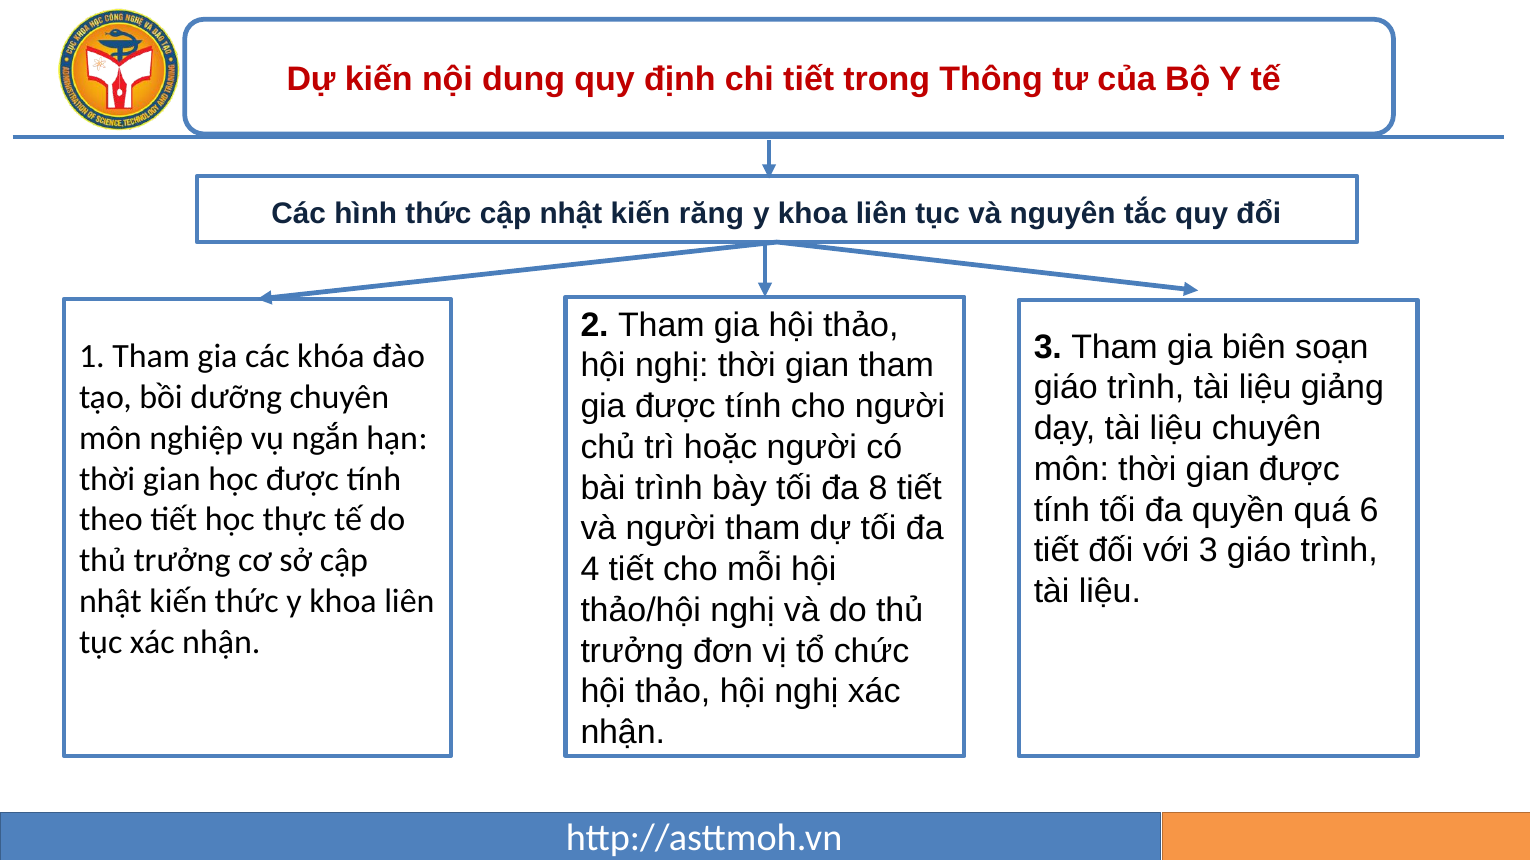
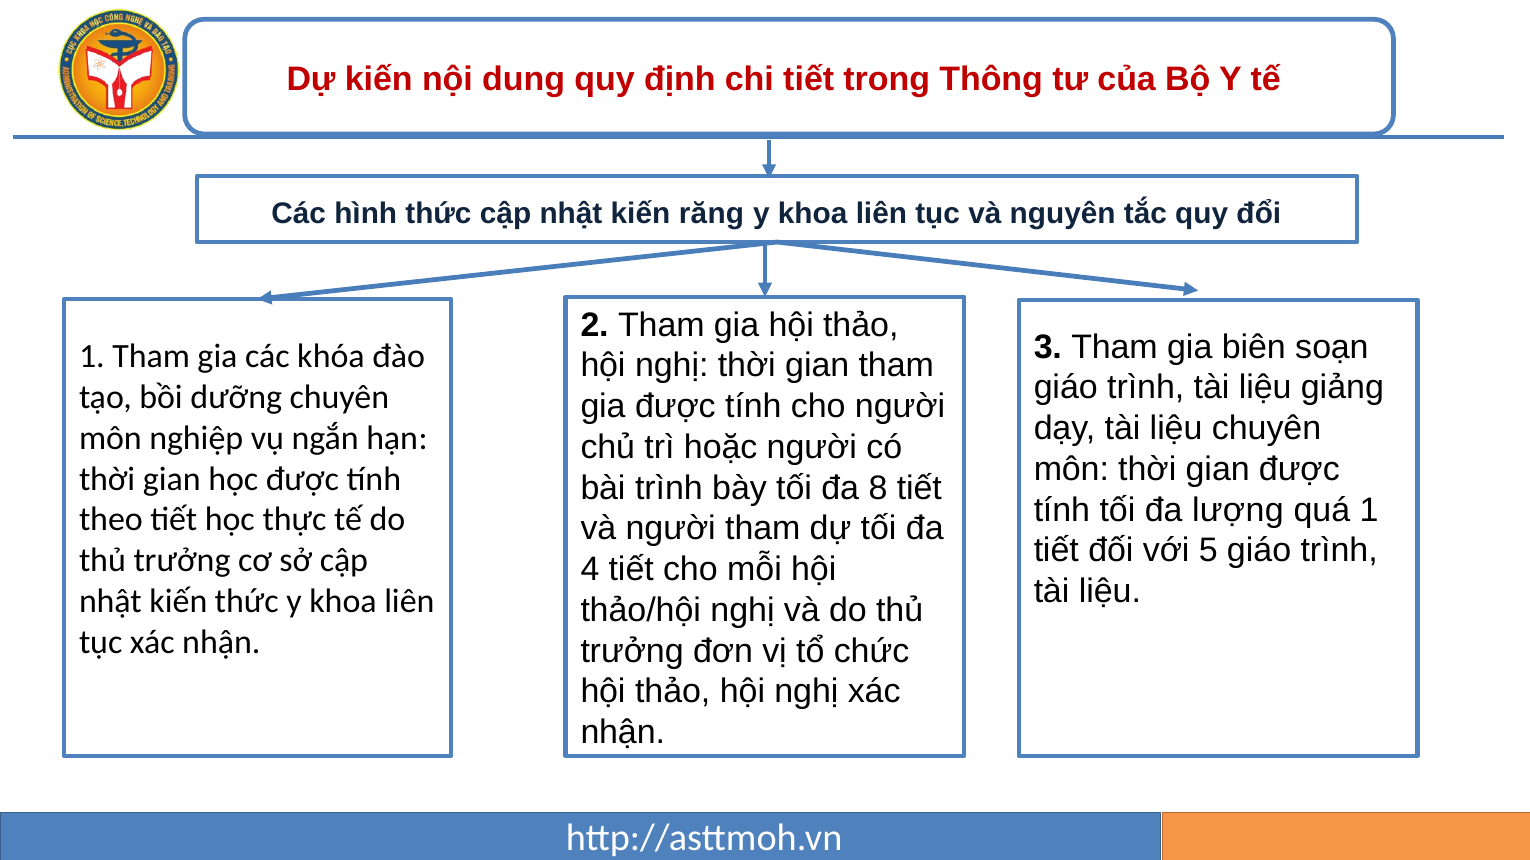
quyền: quyền -> lượng
quá 6: 6 -> 1
với 3: 3 -> 5
